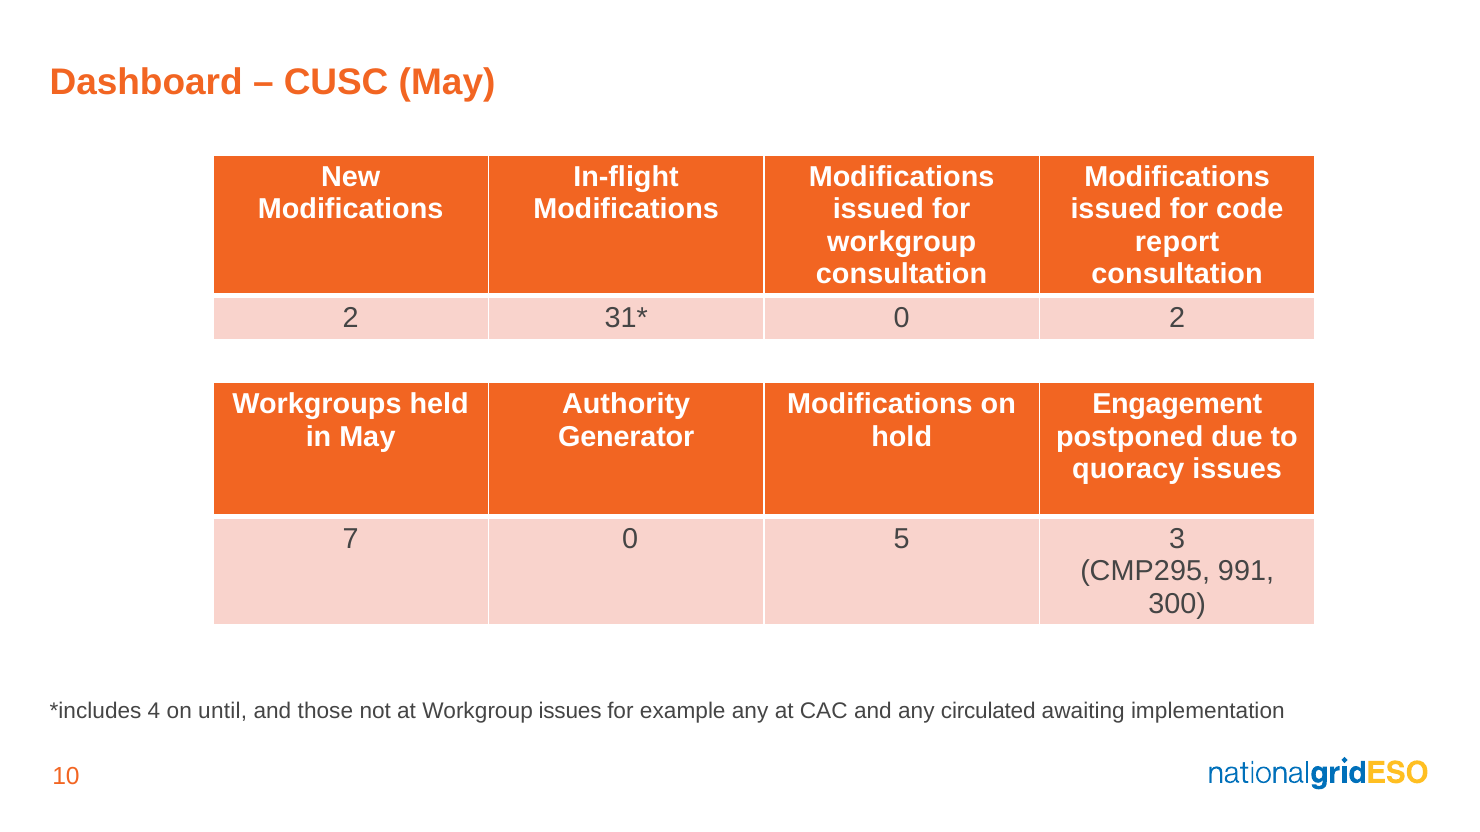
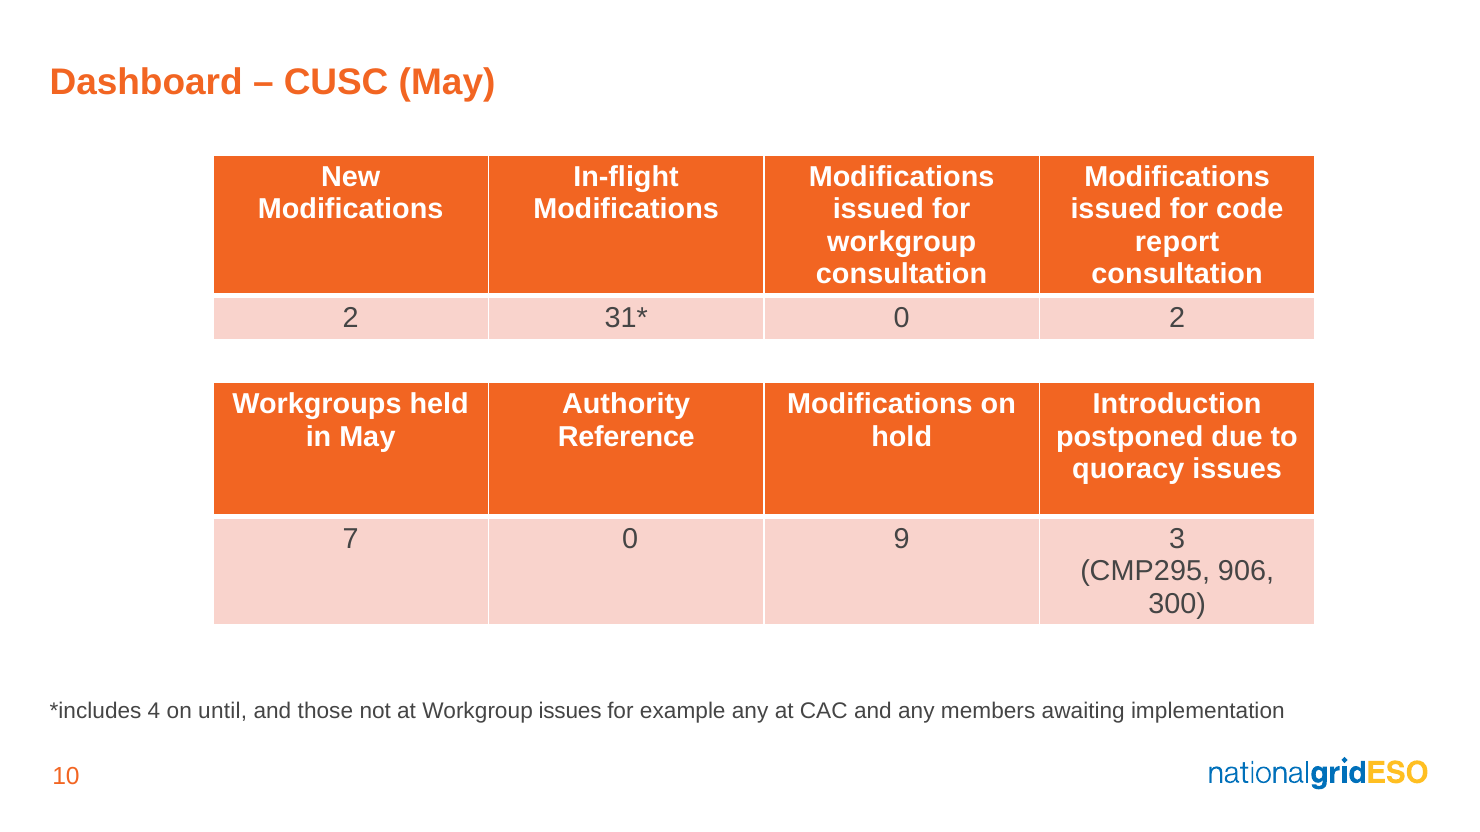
Engagement: Engagement -> Introduction
Generator: Generator -> Reference
5: 5 -> 9
991: 991 -> 906
circulated: circulated -> members
